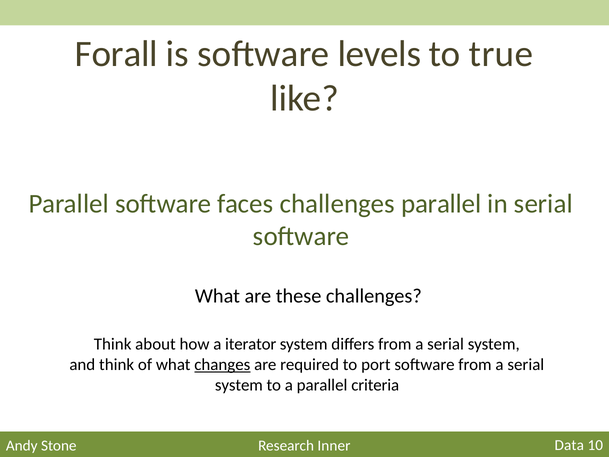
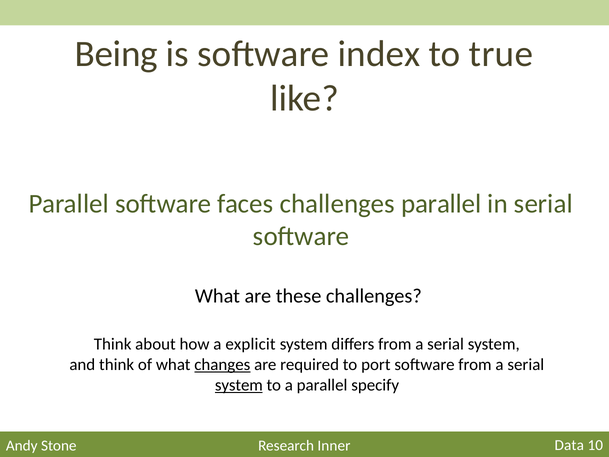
Forall: Forall -> Being
levels: levels -> index
iterator: iterator -> explicit
system at (239, 385) underline: none -> present
criteria: criteria -> specify
